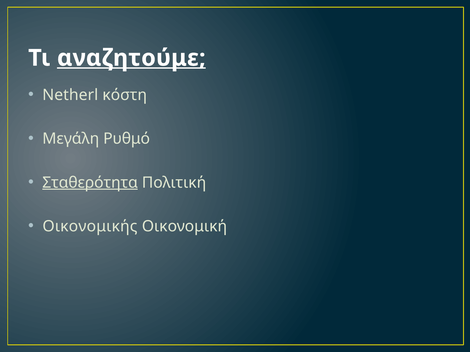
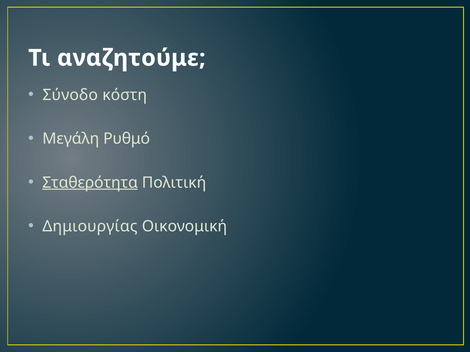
αναζητούμε underline: present -> none
Netherl: Netherl -> Σύνοδο
Οικονομικής: Οικονομικής -> Δημιουργίας
